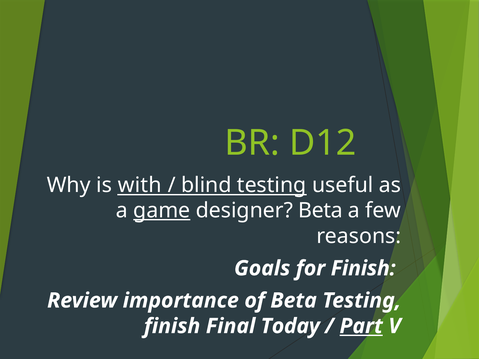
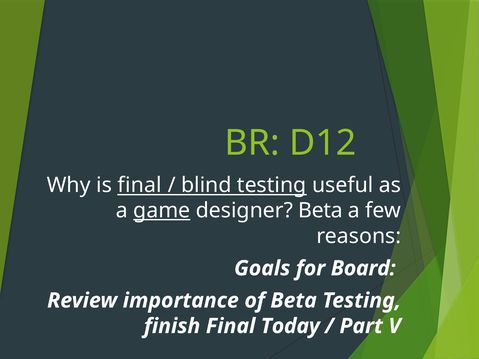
is with: with -> final
for Finish: Finish -> Board
Part underline: present -> none
